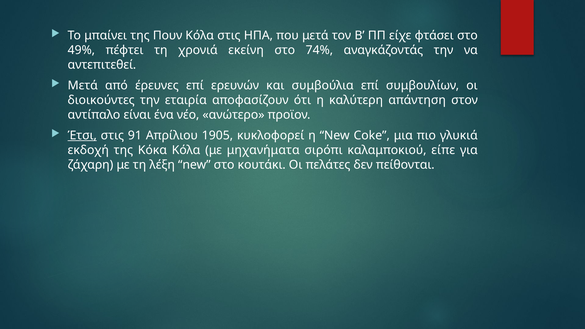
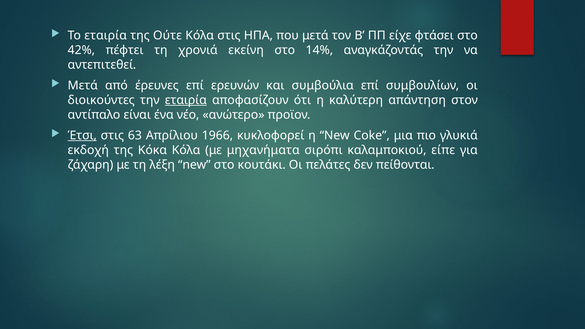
Το μπαίνει: μπαίνει -> εταιρία
Πουν: Πουν -> Ούτε
49%: 49% -> 42%
74%: 74% -> 14%
εταιρία at (186, 100) underline: none -> present
91: 91 -> 63
1905: 1905 -> 1966
